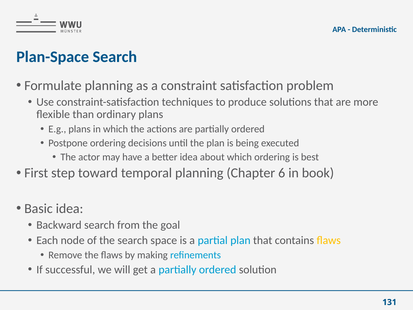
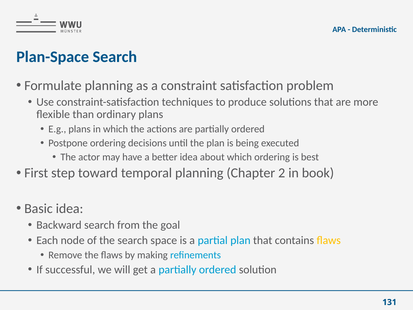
6: 6 -> 2
